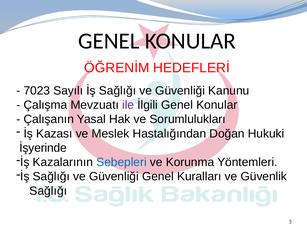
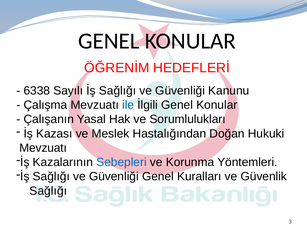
7023: 7023 -> 6338
ile colour: purple -> blue
İşyerinde at (43, 148): İşyerinde -> Mevzuatı
